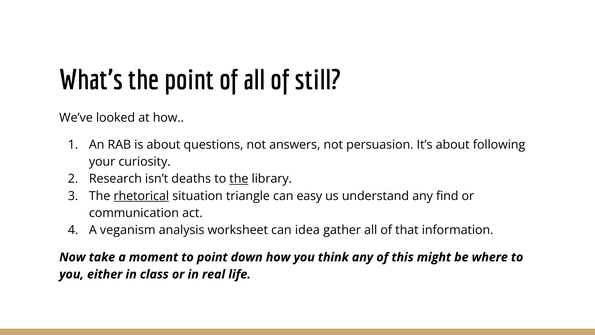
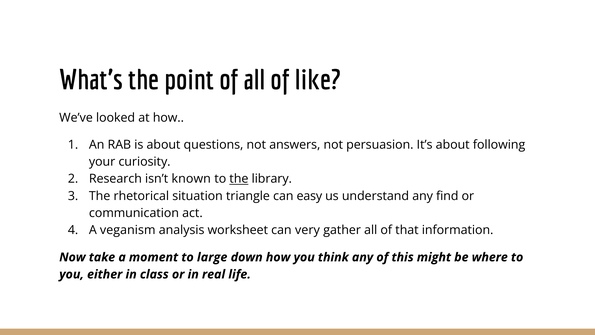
still: still -> like
deaths: deaths -> known
rhetorical underline: present -> none
idea: idea -> very
to point: point -> large
